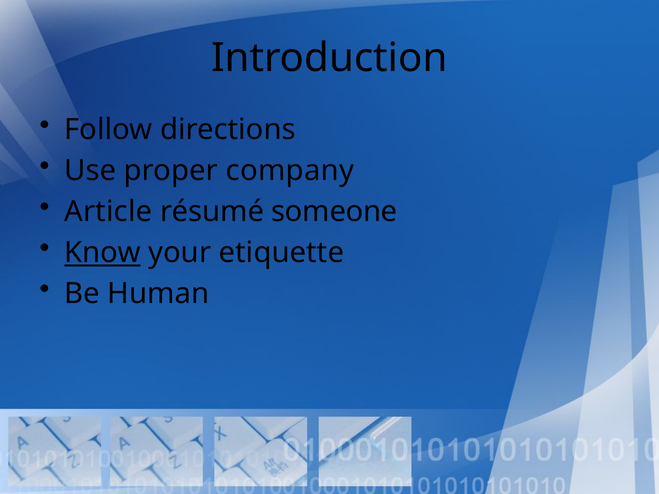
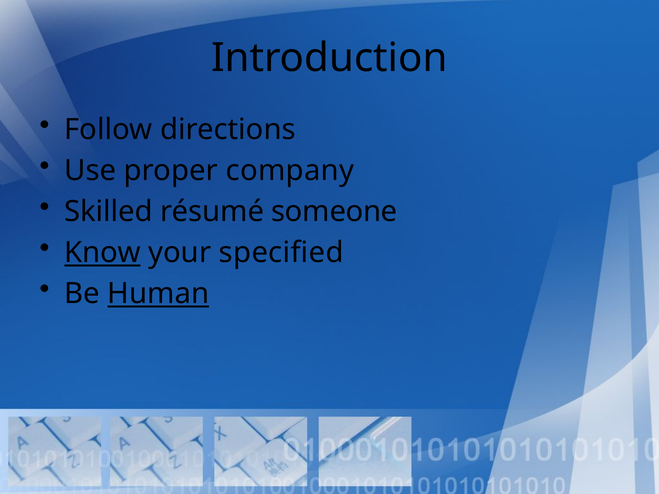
Article: Article -> Skilled
etiquette: etiquette -> specified
Human underline: none -> present
